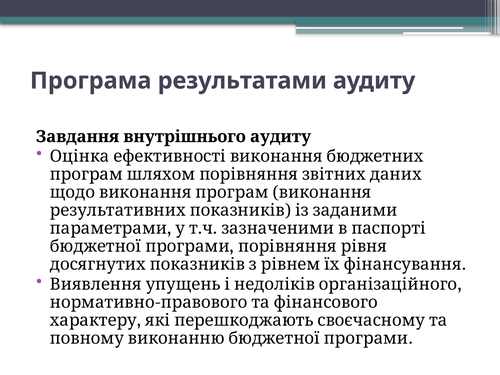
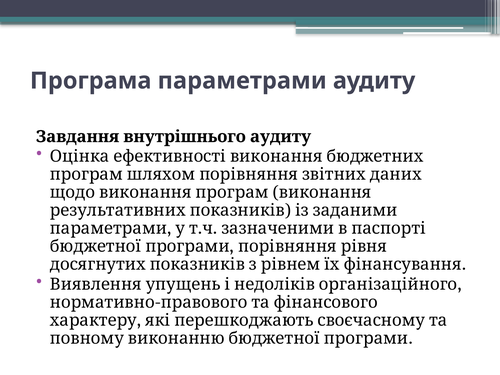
Програма результатами: результатами -> параметрами
